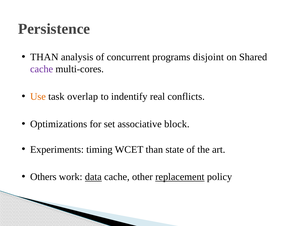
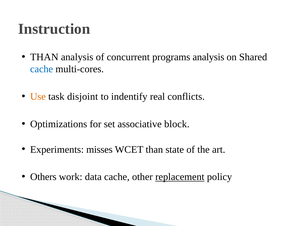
Persistence: Persistence -> Instruction
programs disjoint: disjoint -> analysis
cache at (42, 69) colour: purple -> blue
overlap: overlap -> disjoint
timing: timing -> misses
data underline: present -> none
